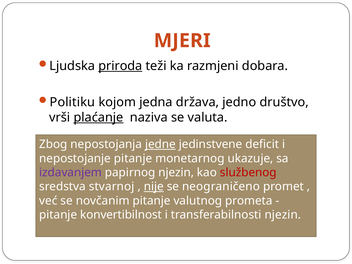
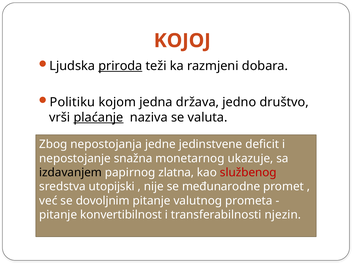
MJERI: MJERI -> KOJOJ
jedne underline: present -> none
nepostojanje pitanje: pitanje -> snažna
izdavanjem colour: purple -> black
papirnog njezin: njezin -> zlatna
stvarnoj: stvarnoj -> utopijski
nije underline: present -> none
neograničeno: neograničeno -> međunarodne
novčanim: novčanim -> dovoljnim
